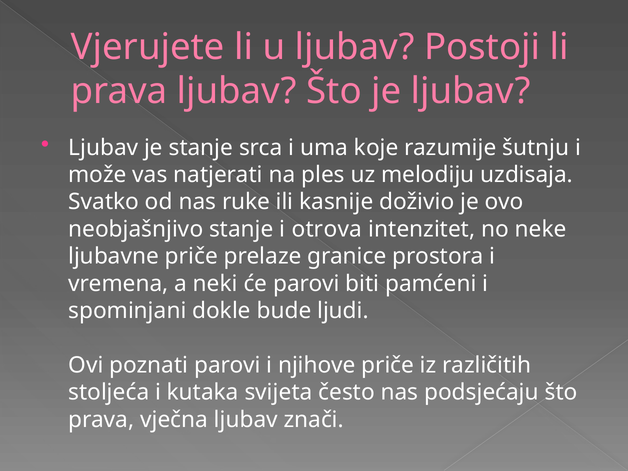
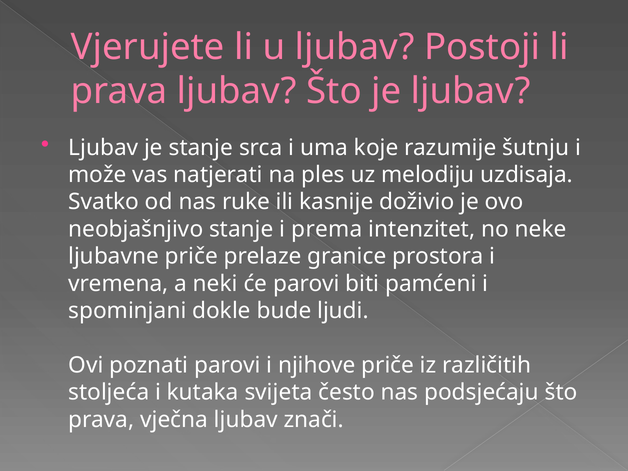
otrova: otrova -> prema
